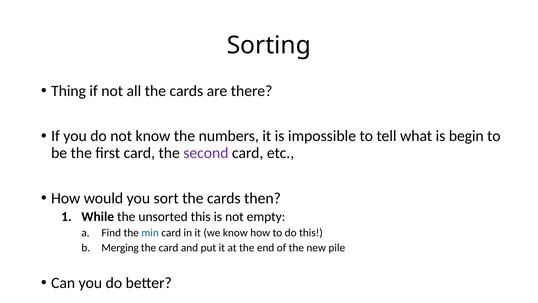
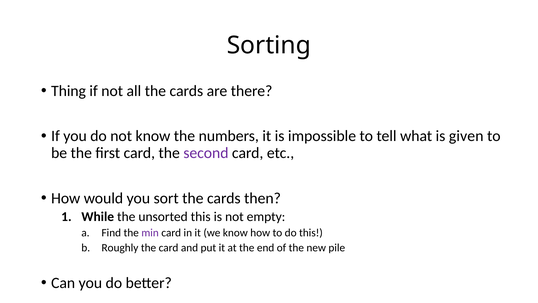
begin: begin -> given
min colour: blue -> purple
Merging: Merging -> Roughly
